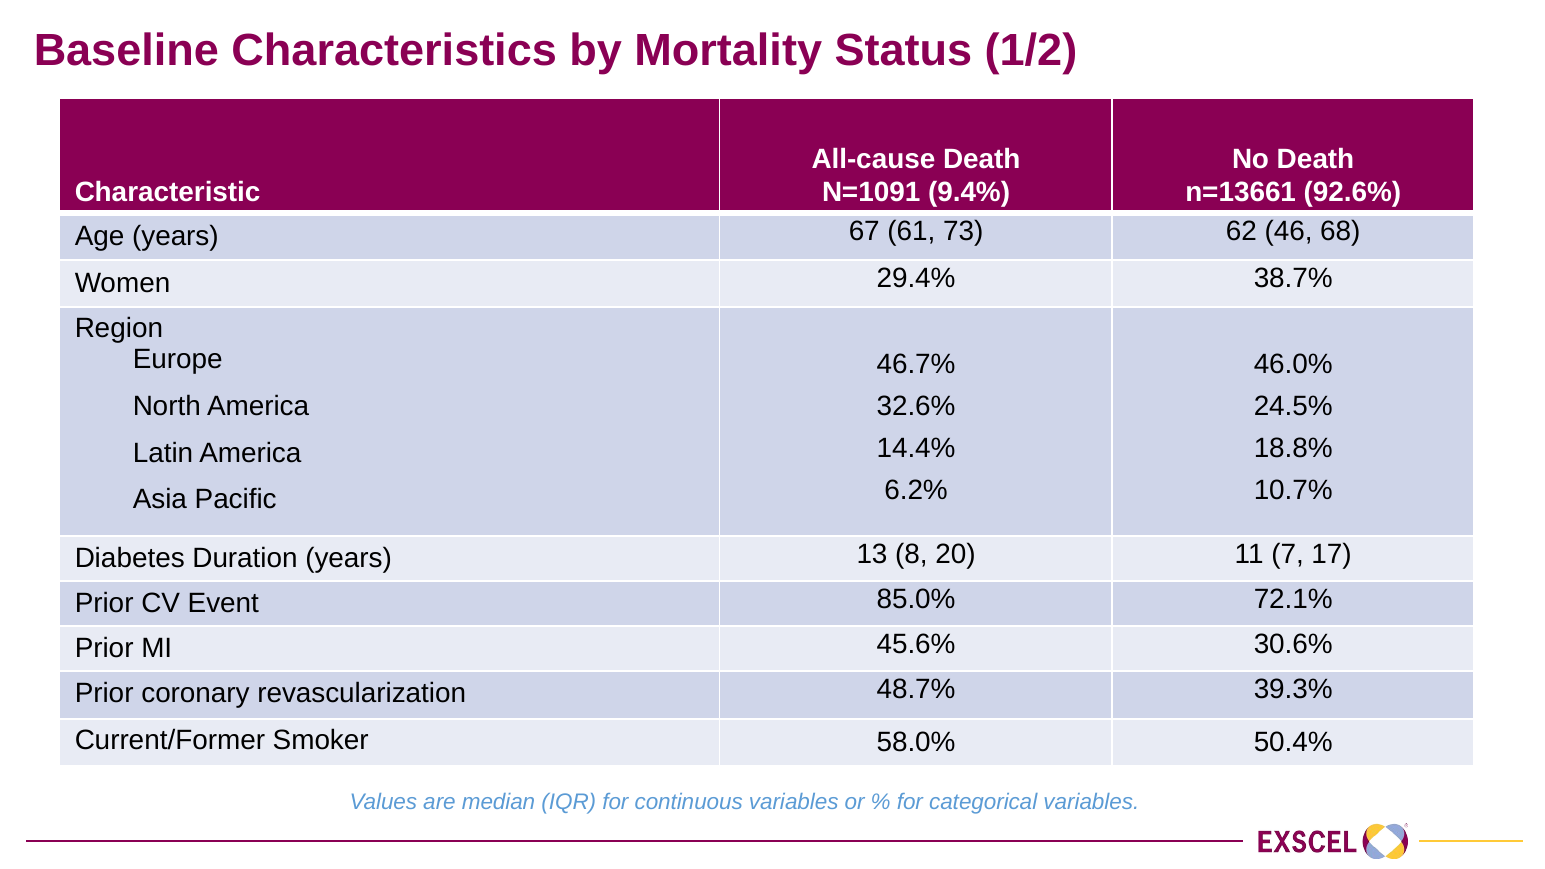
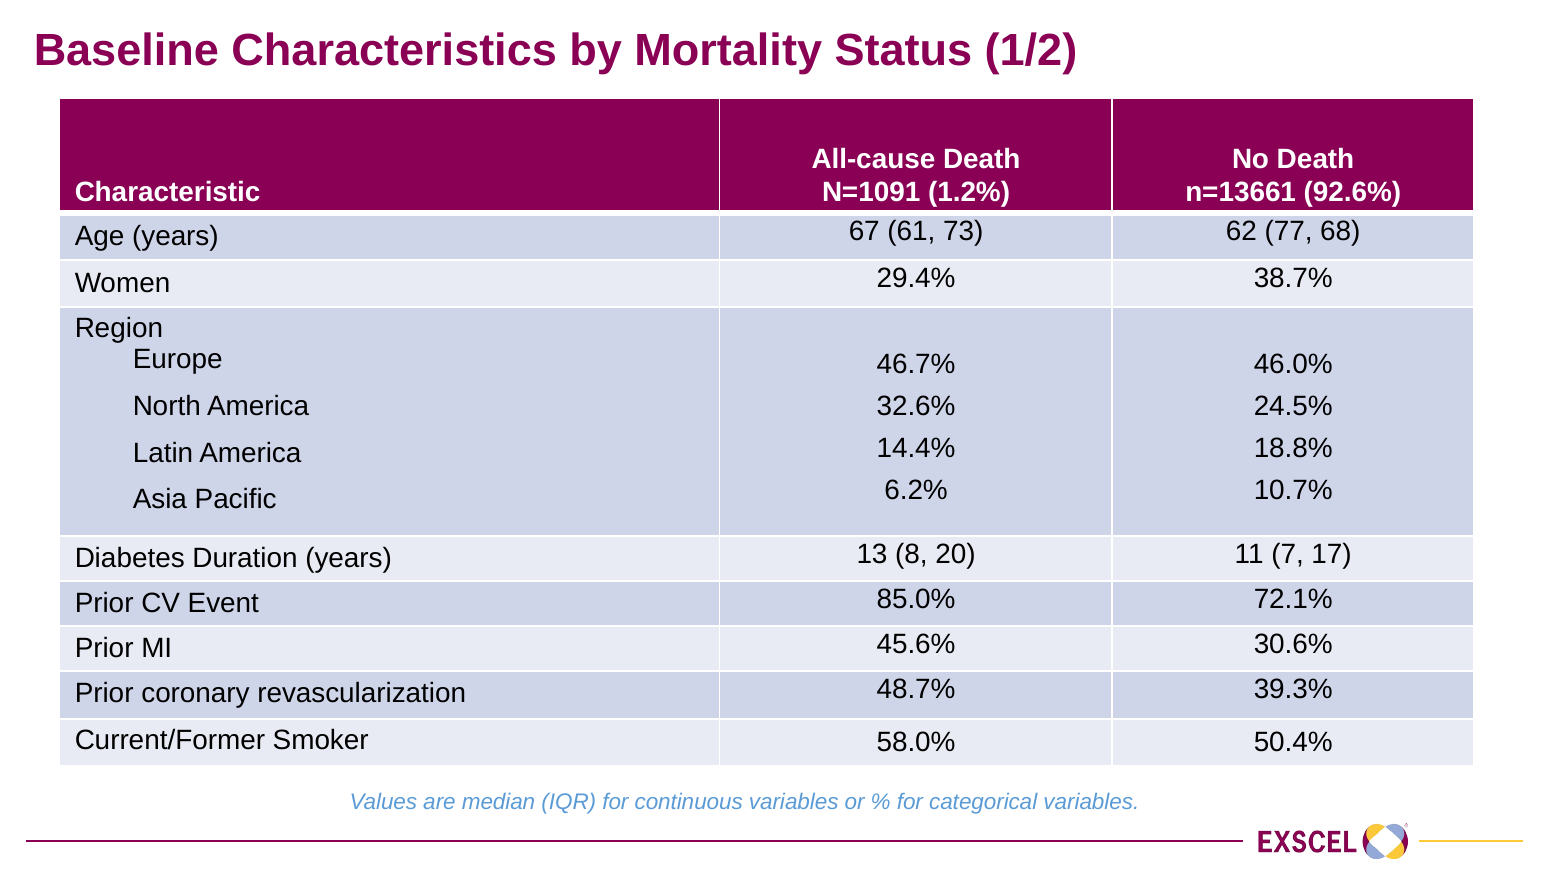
9.4%: 9.4% -> 1.2%
46: 46 -> 77
